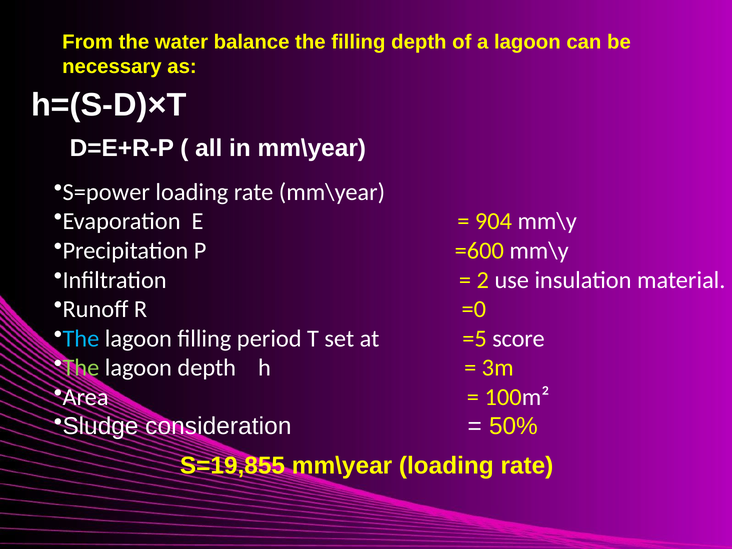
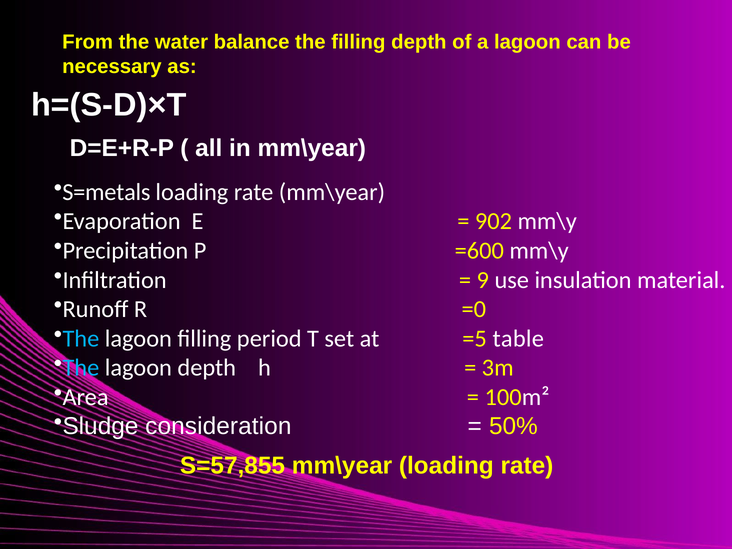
S=power: S=power -> S=metals
904: 904 -> 902
2: 2 -> 9
score: score -> table
The at (81, 368) colour: light green -> light blue
S=19,855: S=19,855 -> S=57,855
